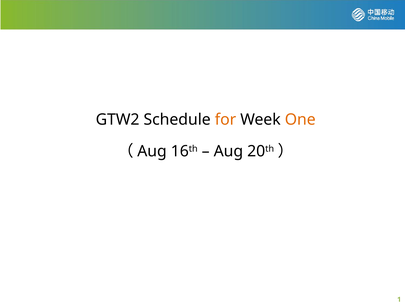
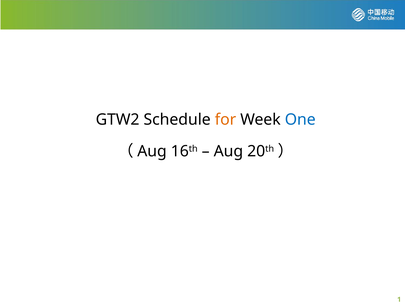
One colour: orange -> blue
